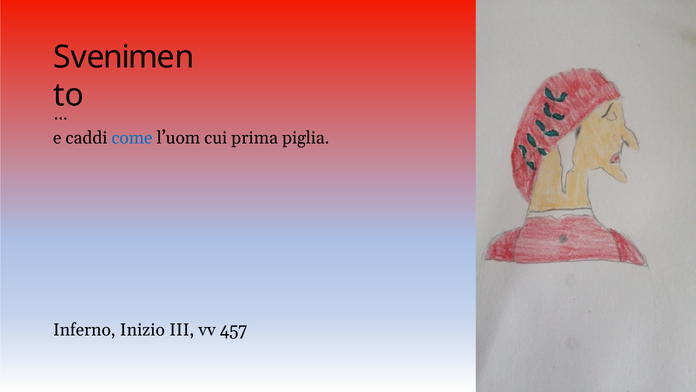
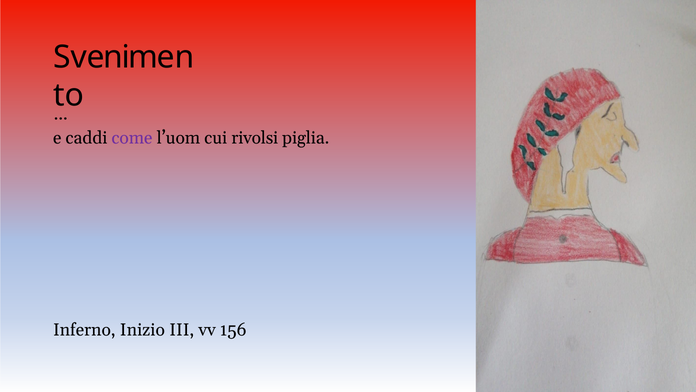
come colour: blue -> purple
prima: prima -> rivolsi
457: 457 -> 156
